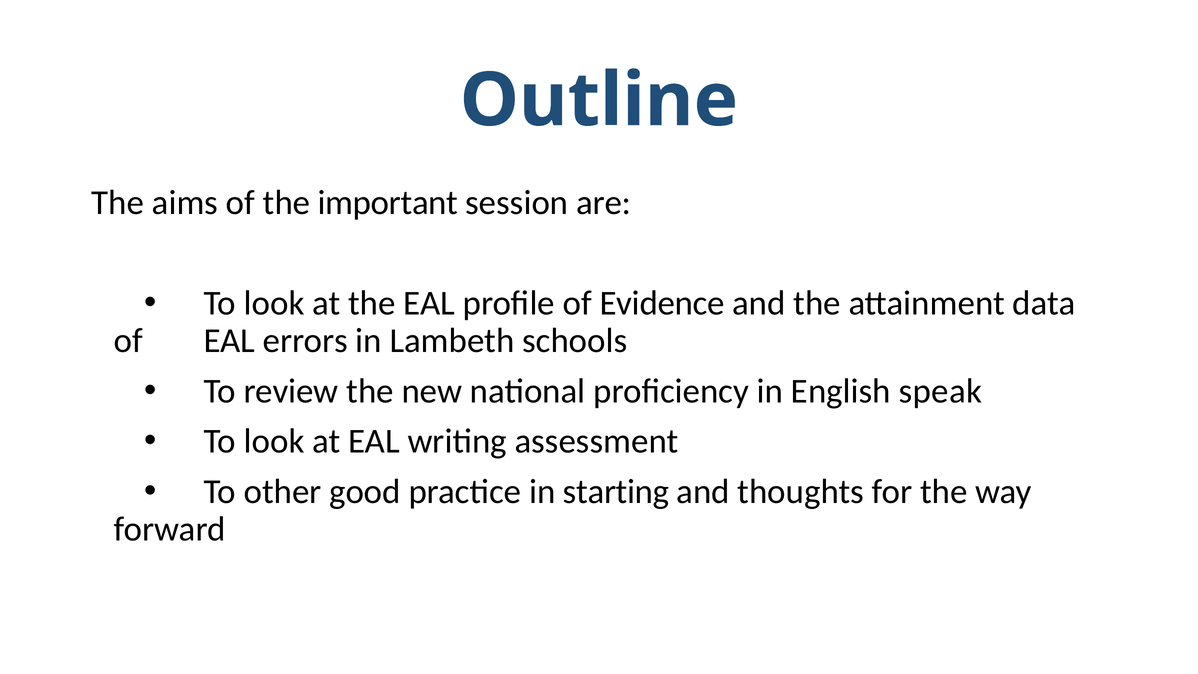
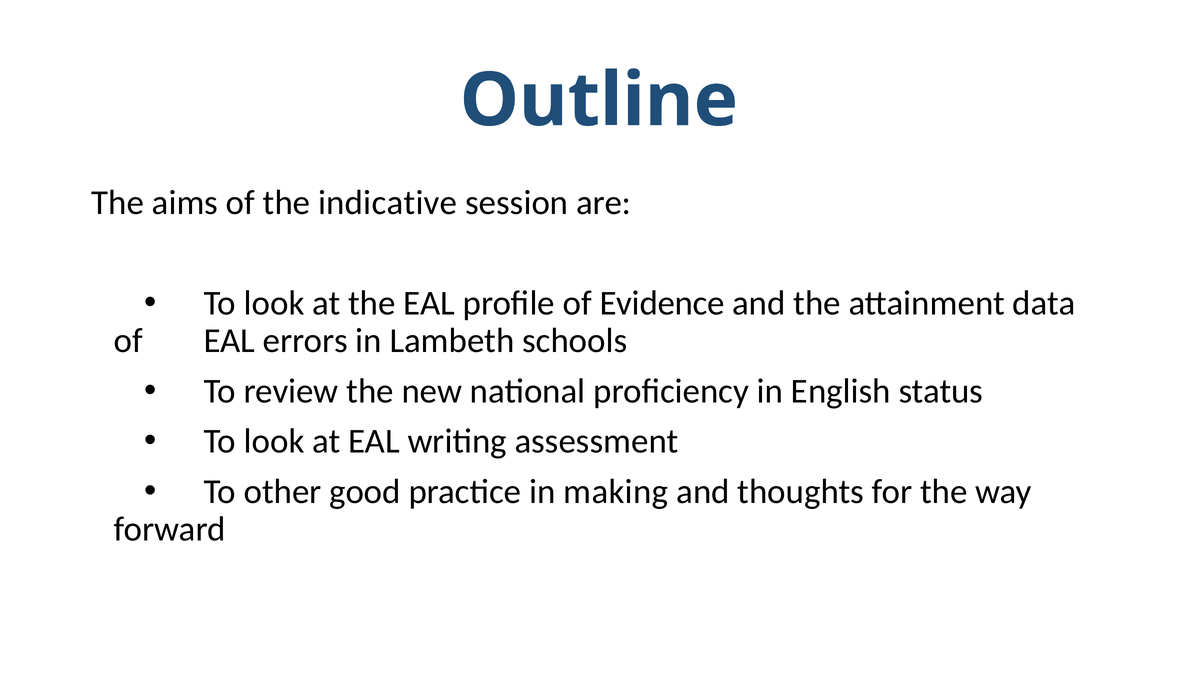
important: important -> indicative
speak: speak -> status
starting: starting -> making
